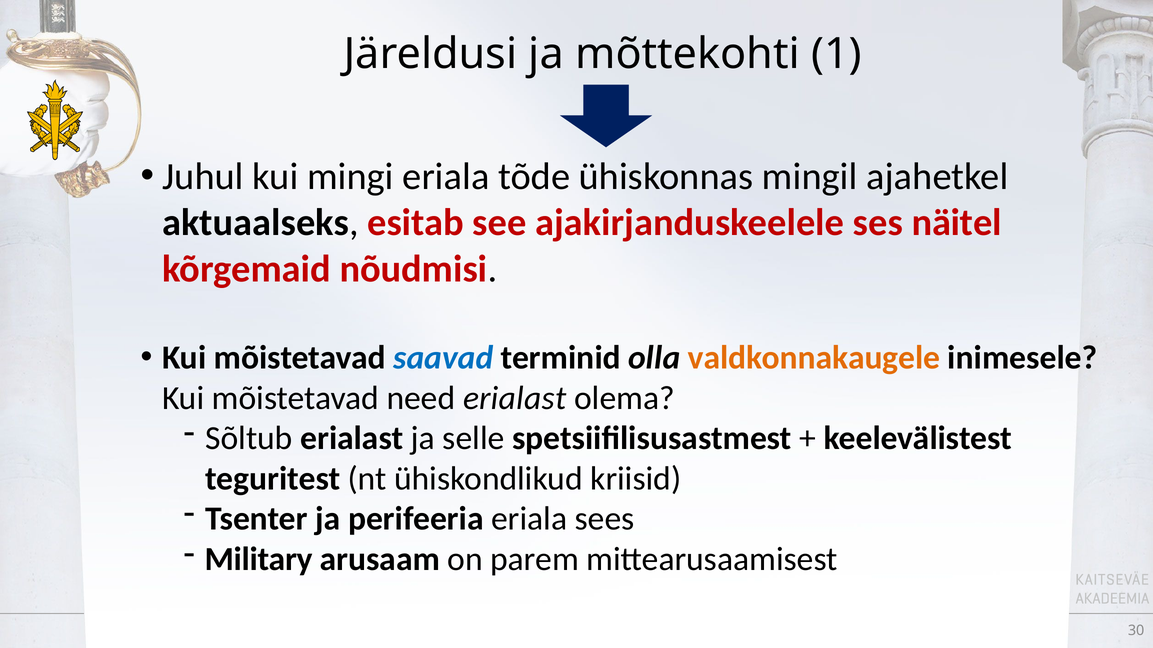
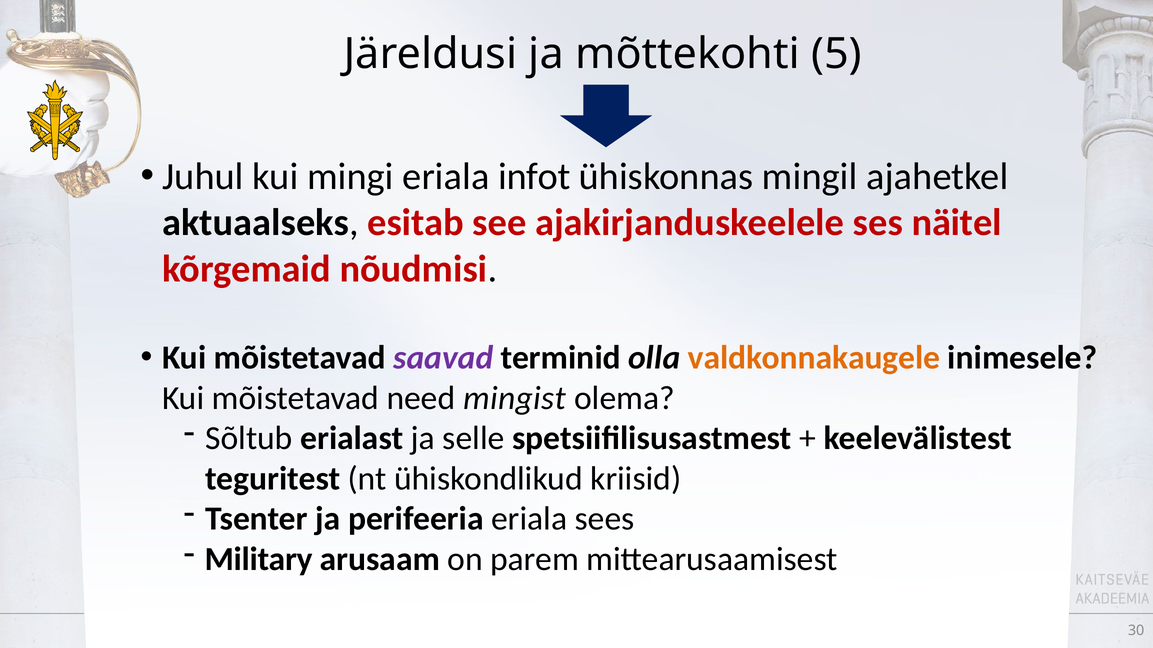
1: 1 -> 5
tõde: tõde -> infot
saavad colour: blue -> purple
need erialast: erialast -> mingist
